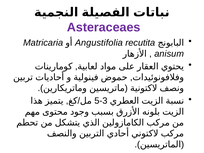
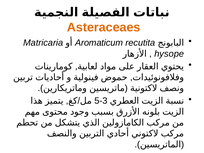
Asteraceaes colour: purple -> orange
Angustifolia: Angustifolia -> Aromaticum
anisum: anisum -> hysope
